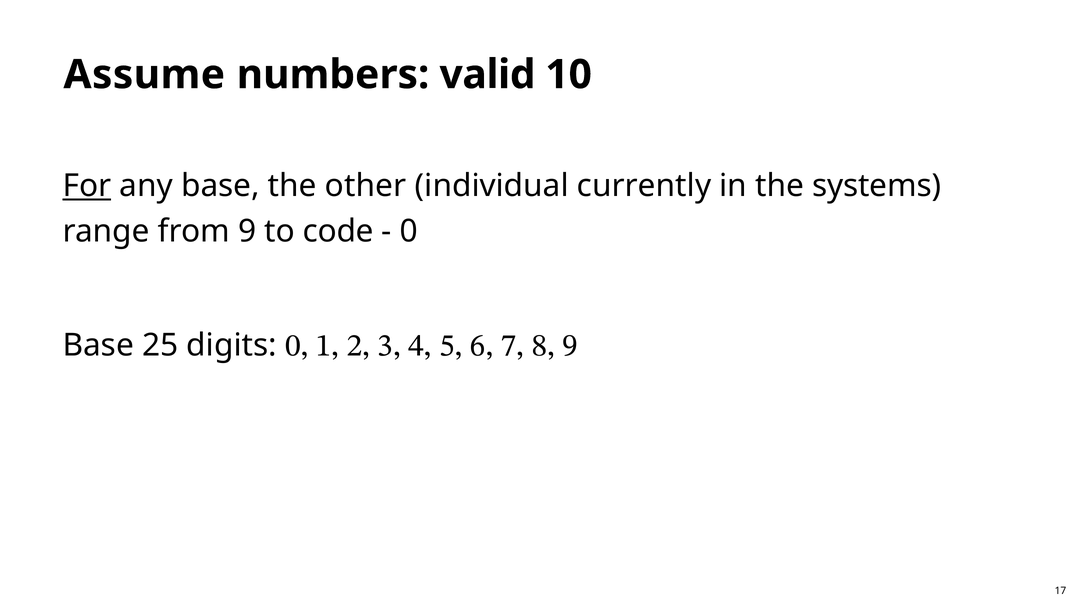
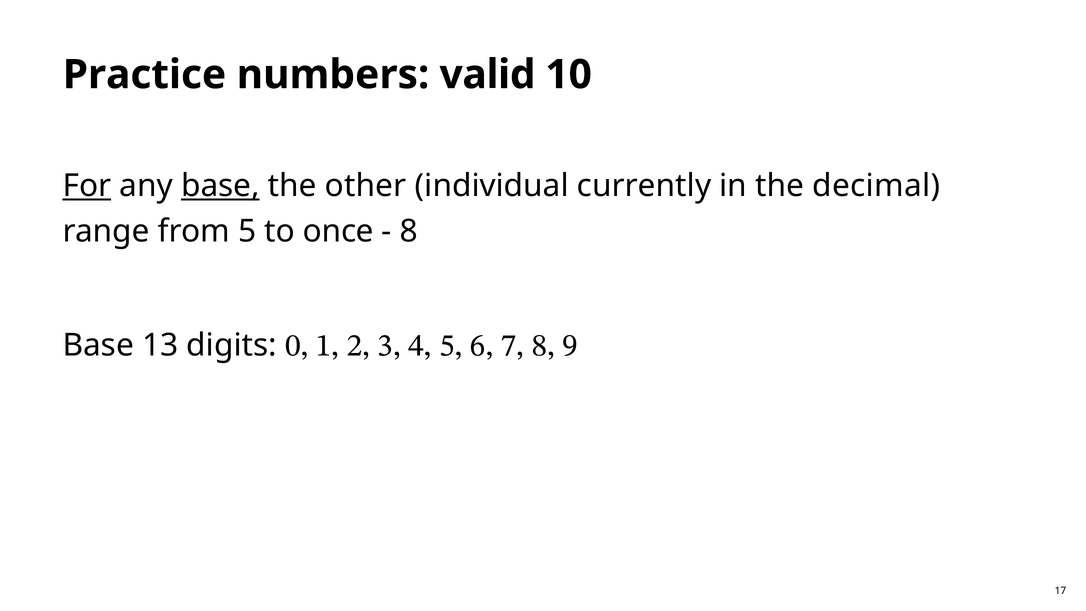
Assume: Assume -> Practice
base at (220, 186) underline: none -> present
systems: systems -> decimal
from 9: 9 -> 5
code: code -> once
0 at (409, 231): 0 -> 8
25: 25 -> 13
